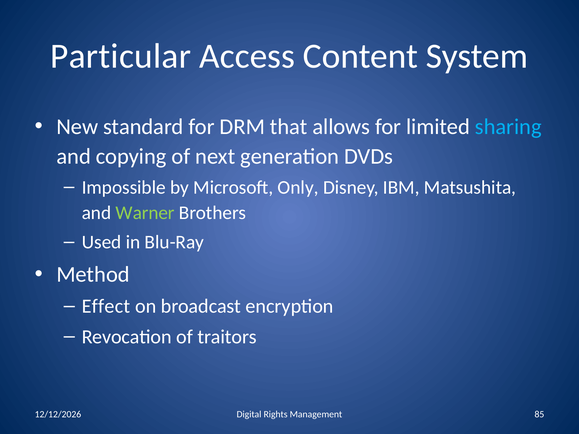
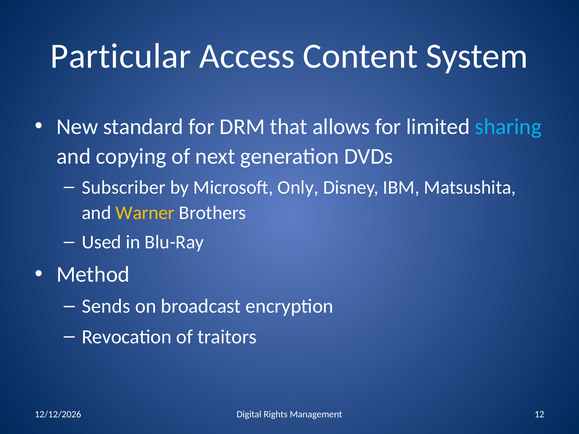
Impossible: Impossible -> Subscriber
Warner colour: light green -> yellow
Effect: Effect -> Sends
85: 85 -> 12
